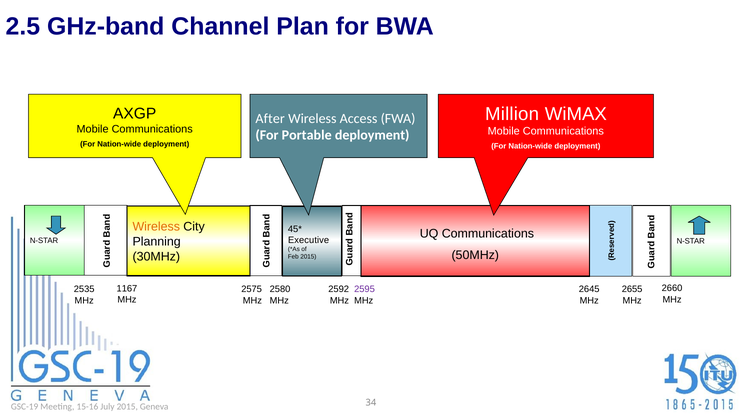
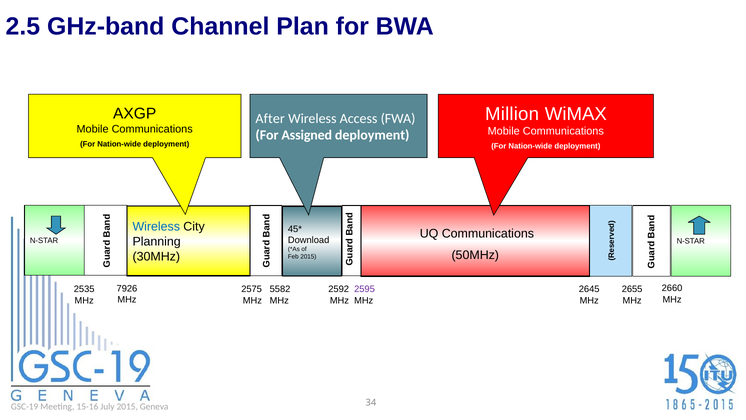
Portable: Portable -> Assigned
Wireless at (156, 227) colour: orange -> blue
Executive: Executive -> Download
1167: 1167 -> 7926
2580: 2580 -> 5582
